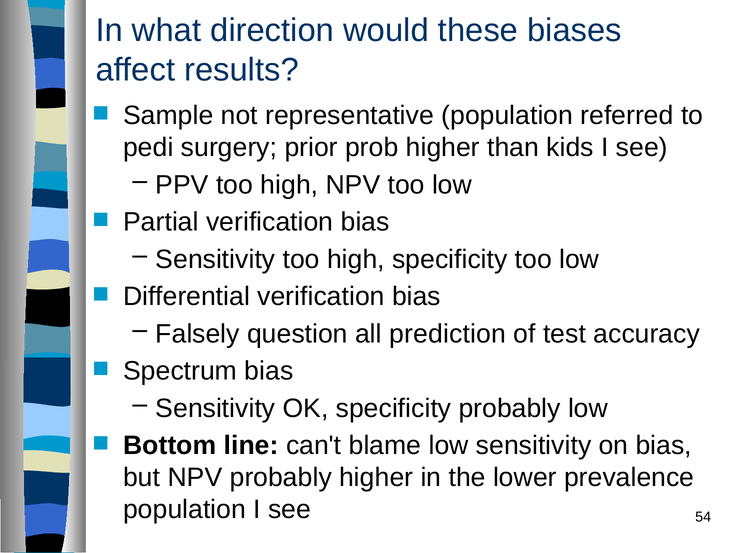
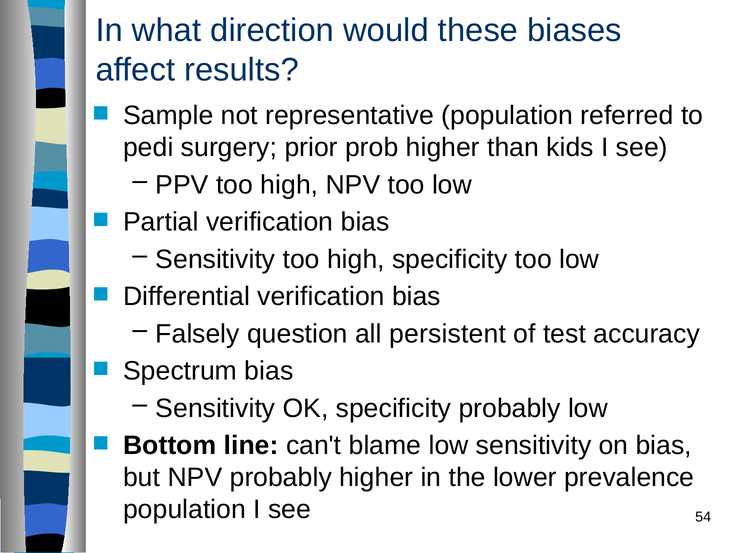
prediction: prediction -> persistent
